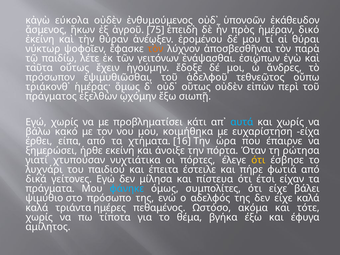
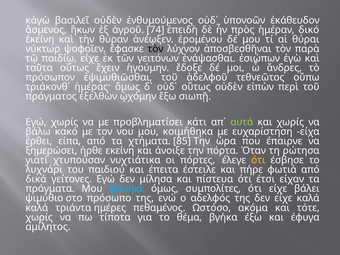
εύκολα: εύκολα -> βασιλεῖ
75: 75 -> 74
τὸν at (155, 49) colour: orange -> black
παιδίῳ λέτε: λέτε -> είχε
αυτά colour: light blue -> light green
16: 16 -> 85
